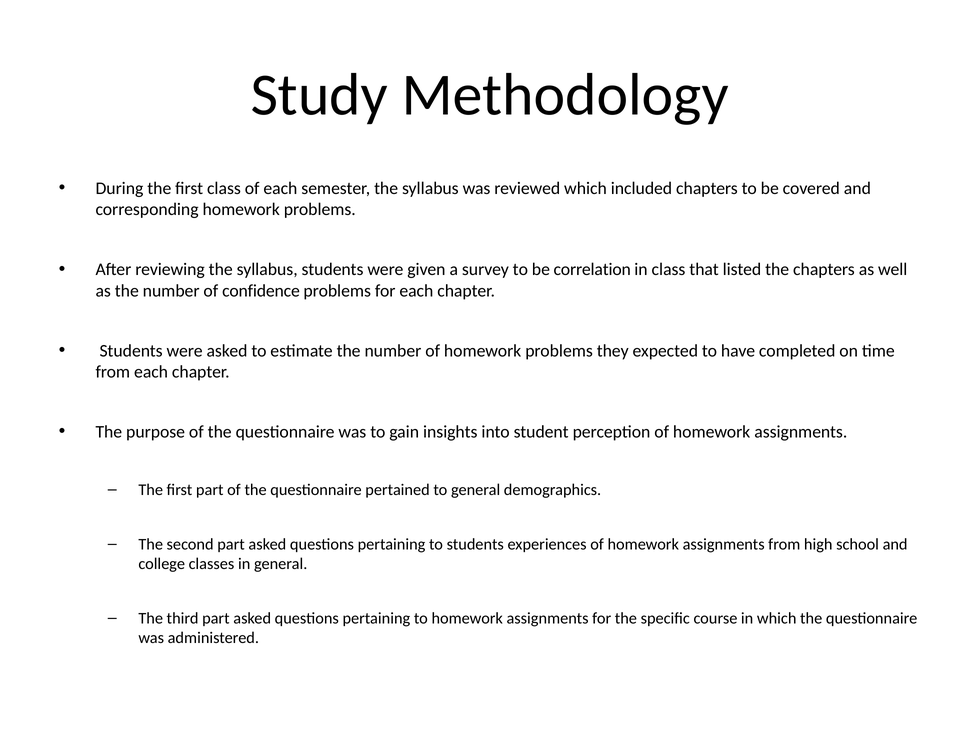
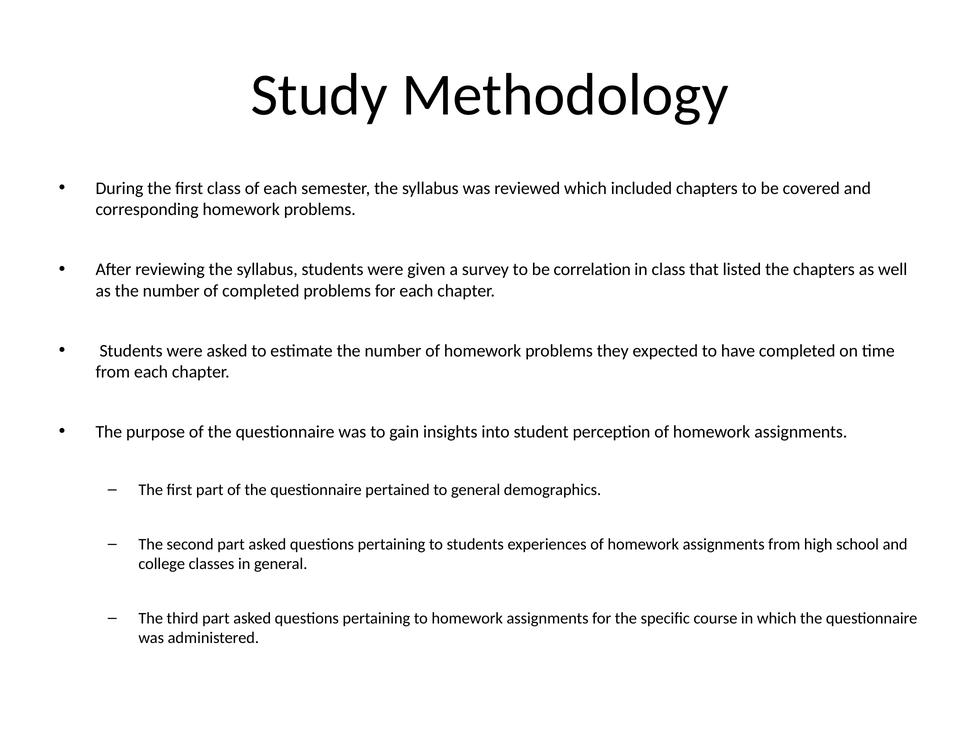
of confidence: confidence -> completed
